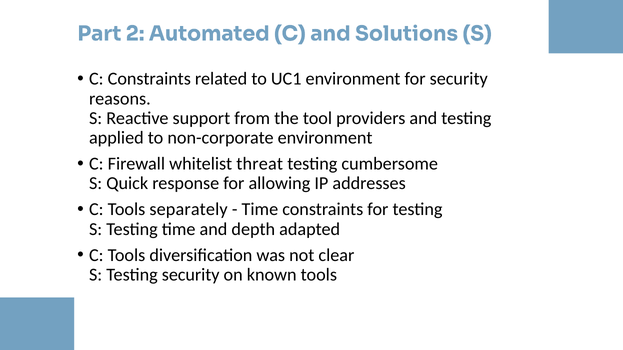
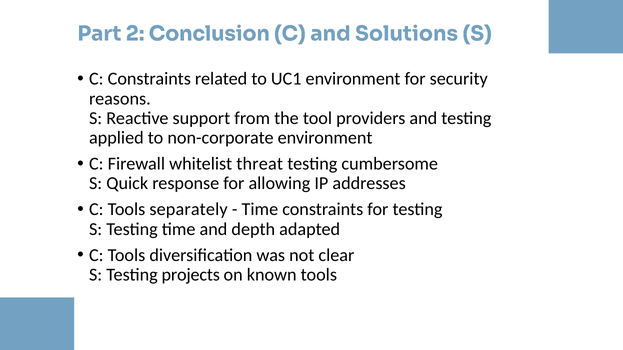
Automated: Automated -> Conclusion
Testing security: security -> projects
